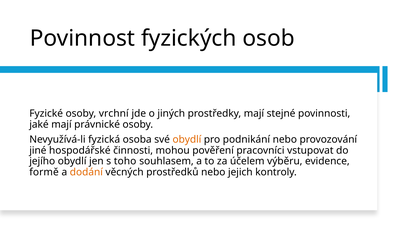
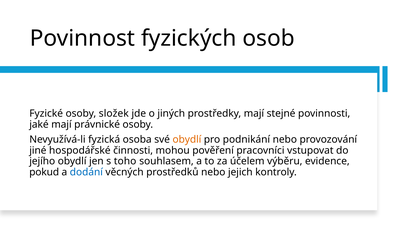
vrchní: vrchní -> složek
formě: formě -> pokud
dodání colour: orange -> blue
